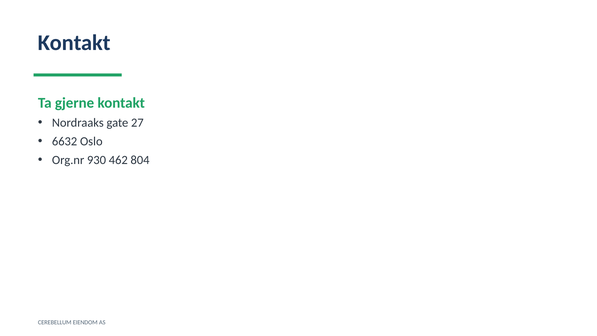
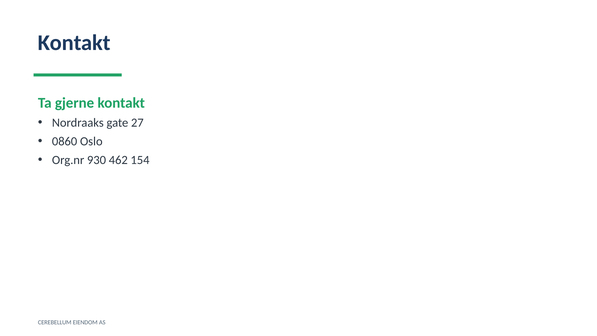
6632: 6632 -> 0860
804: 804 -> 154
